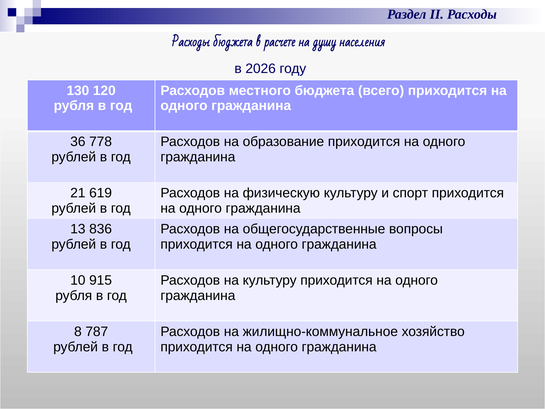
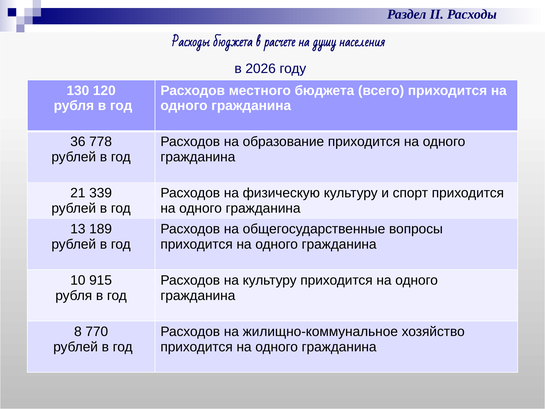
619: 619 -> 339
836: 836 -> 189
787: 787 -> 770
